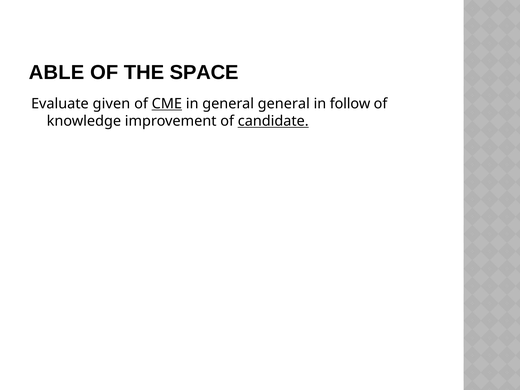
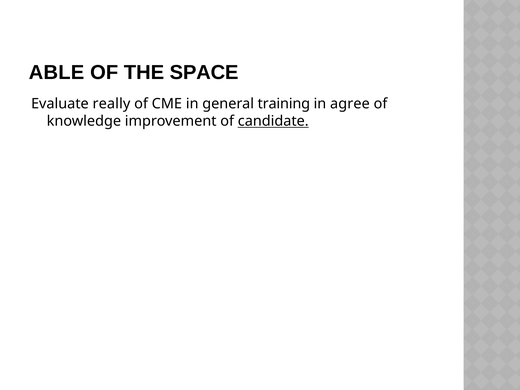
given: given -> really
CME underline: present -> none
general general: general -> training
follow: follow -> agree
